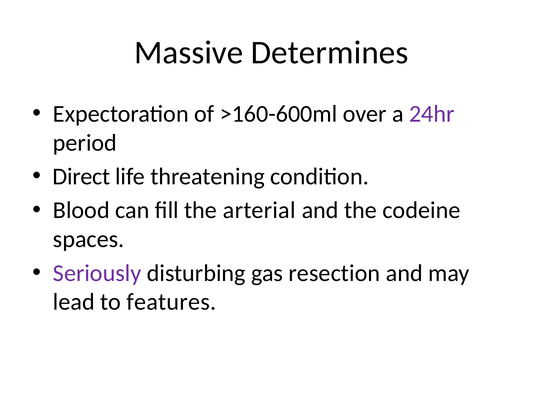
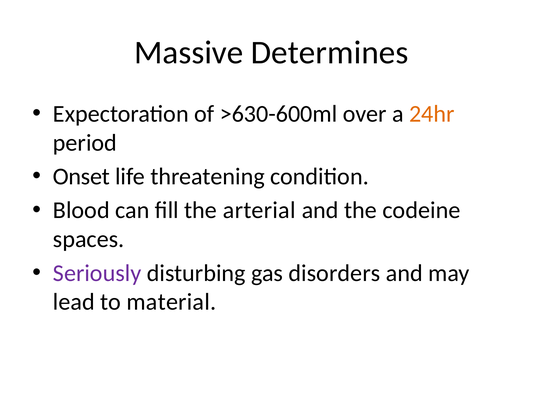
>160-600ml: >160-600ml -> >630-600ml
24hr colour: purple -> orange
Direct: Direct -> Onset
resection: resection -> disorders
features: features -> material
